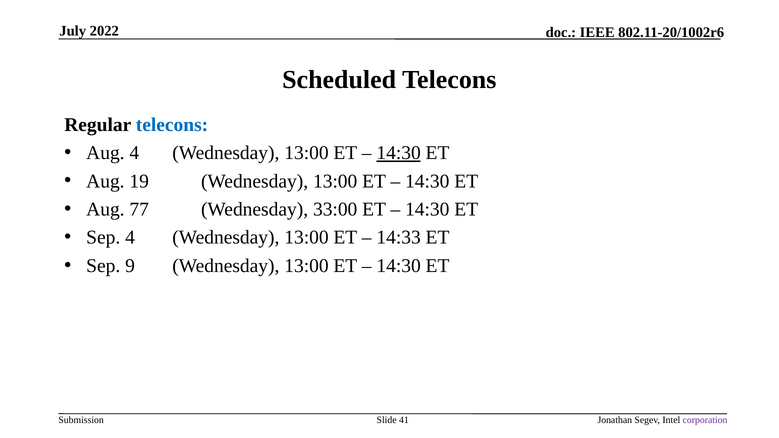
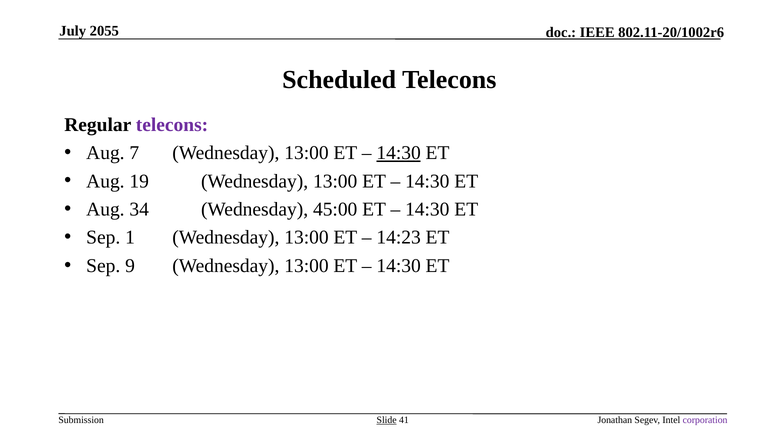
2022: 2022 -> 2055
telecons at (172, 125) colour: blue -> purple
Aug 4: 4 -> 7
77: 77 -> 34
33:00: 33:00 -> 45:00
Sep 4: 4 -> 1
14:33: 14:33 -> 14:23
Slide underline: none -> present
